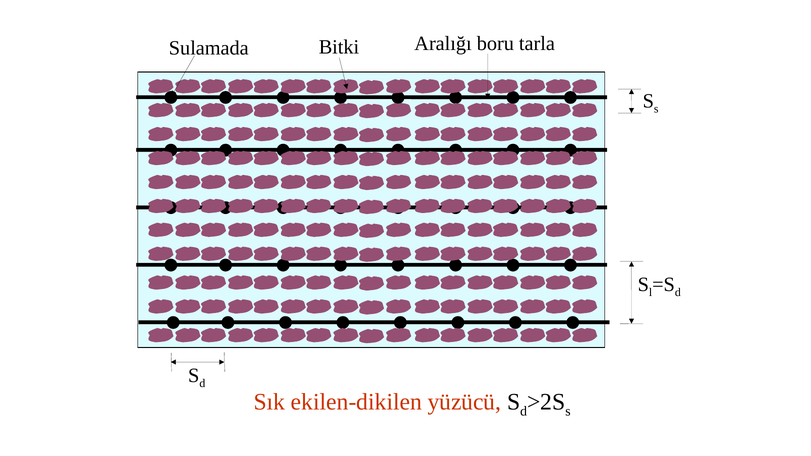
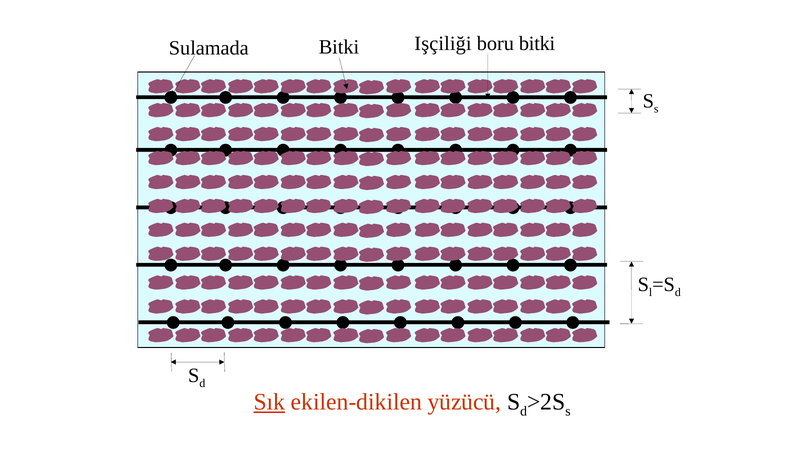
Aralığı: Aralığı -> Işçiliği
boru tarla: tarla -> bitki
Sık underline: none -> present
